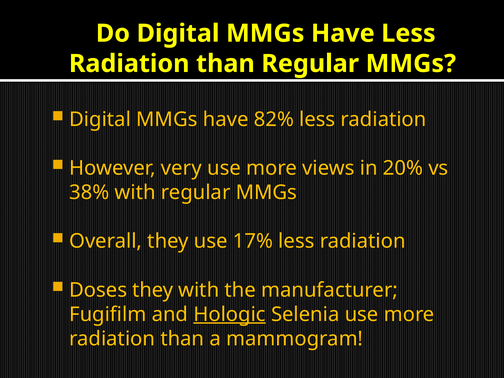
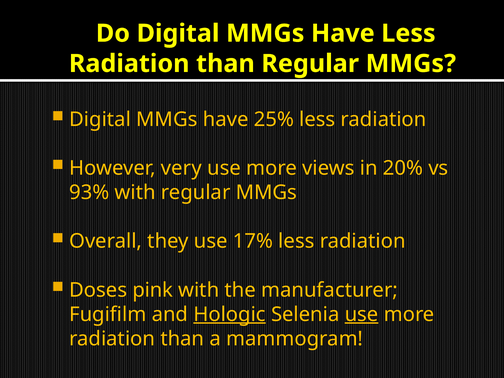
82%: 82% -> 25%
38%: 38% -> 93%
Doses they: they -> pink
use at (362, 314) underline: none -> present
